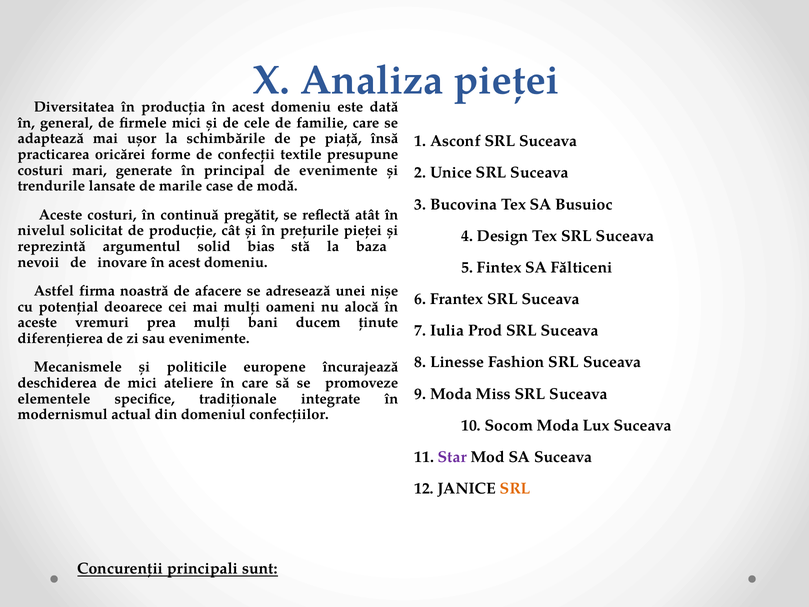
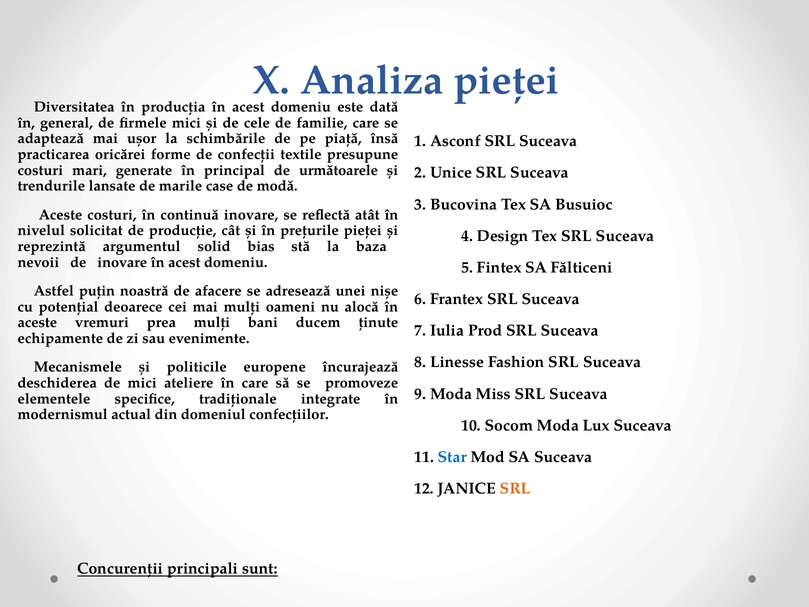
de evenimente: evenimente -> următoarele
continuă pregătit: pregătit -> inovare
firma: firma -> puțin
diferențierea: diferențierea -> echipamente
Star colour: purple -> blue
